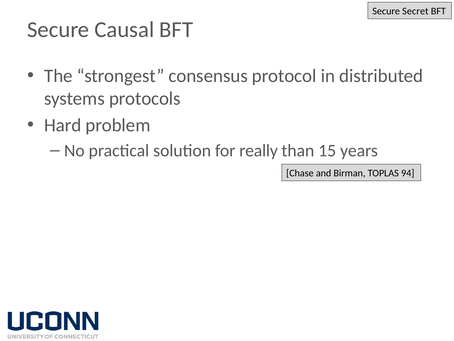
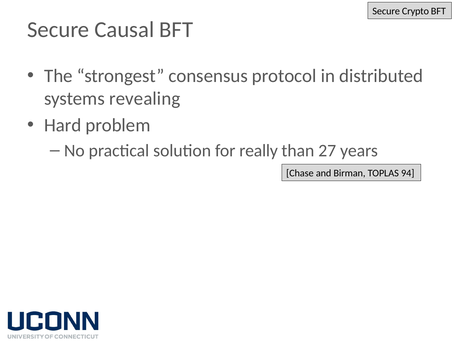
Secret: Secret -> Crypto
protocols: protocols -> revealing
15: 15 -> 27
